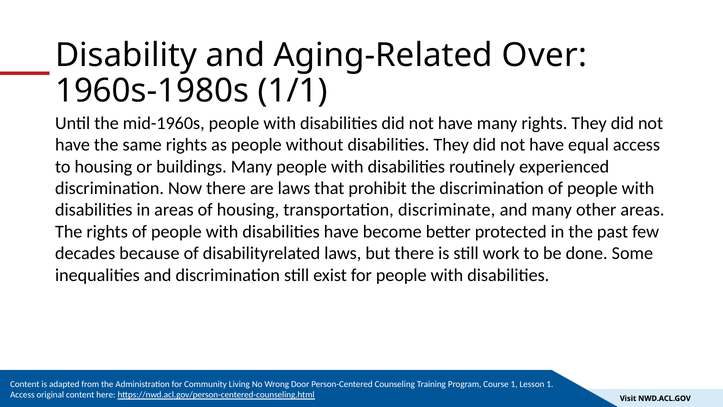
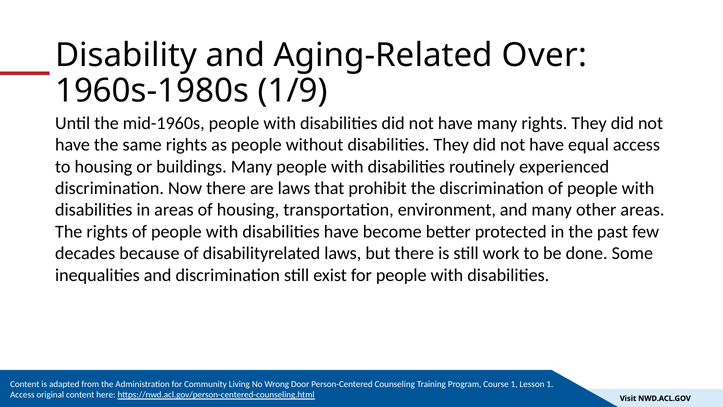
1/1: 1/1 -> 1/9
discriminate: discriminate -> environment
